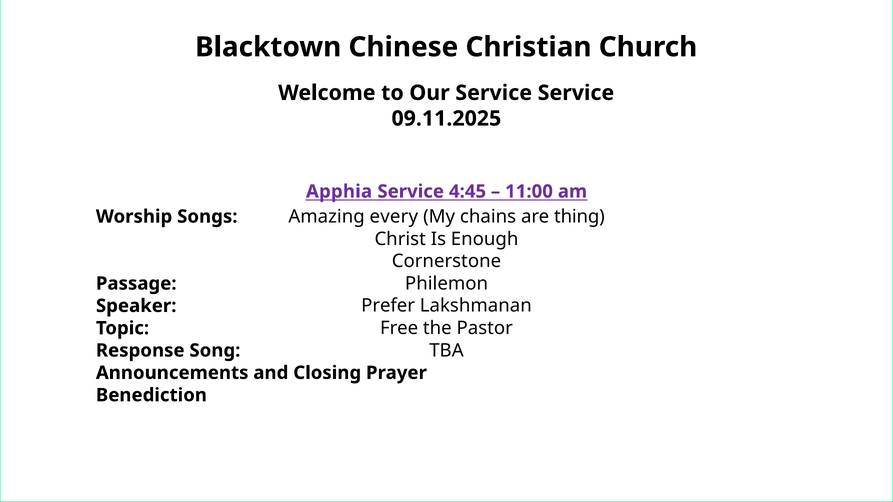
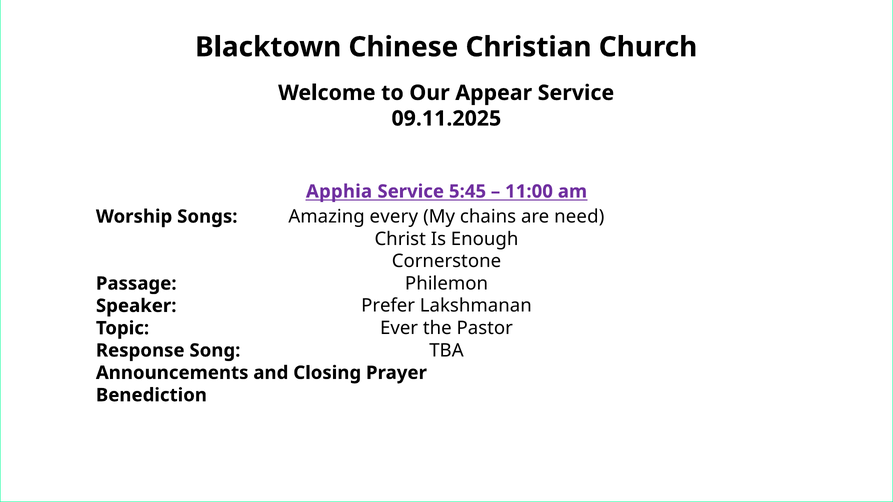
Our Service: Service -> Appear
4:45: 4:45 -> 5:45
thing: thing -> need
Free: Free -> Ever
